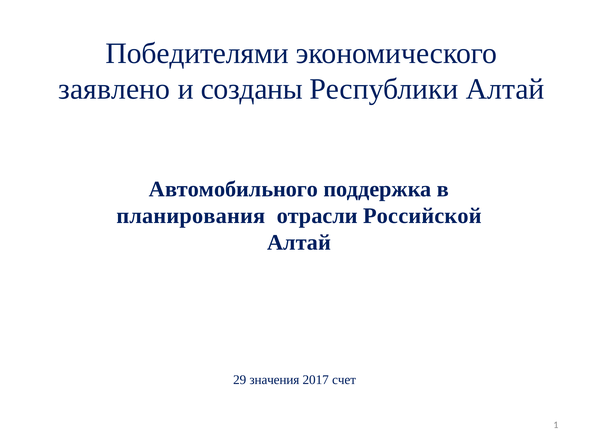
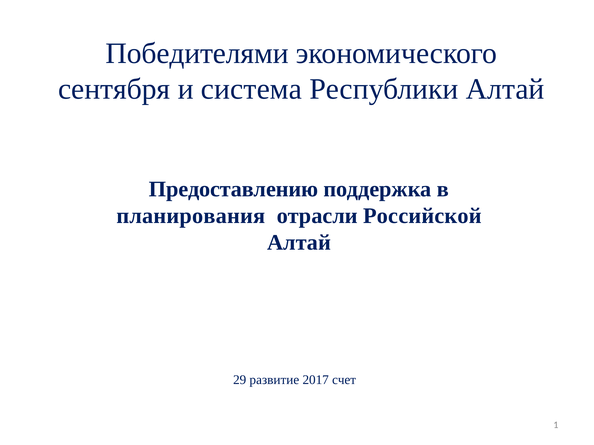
заявлено: заявлено -> сентября
созданы: созданы -> система
Автомобильного: Автомобильного -> Предоставлению
значения: значения -> развитие
